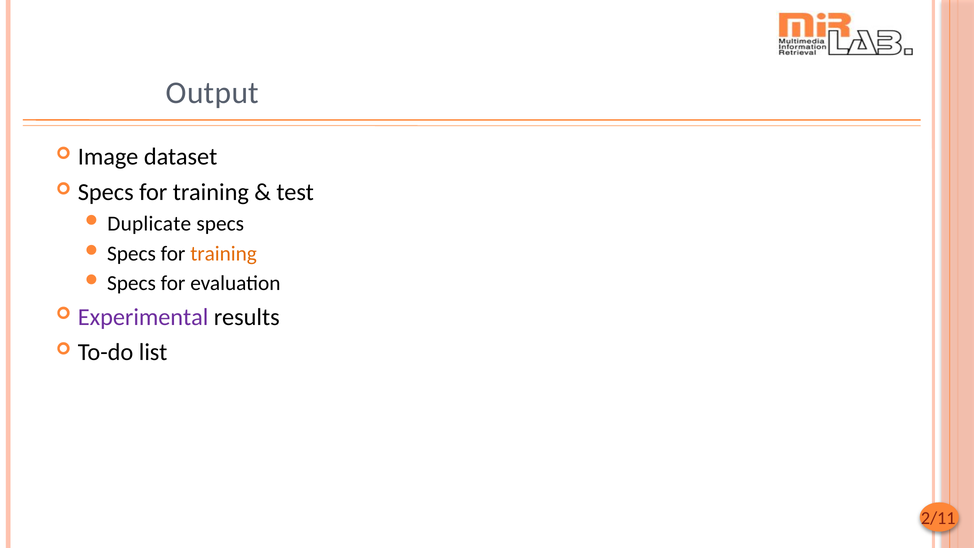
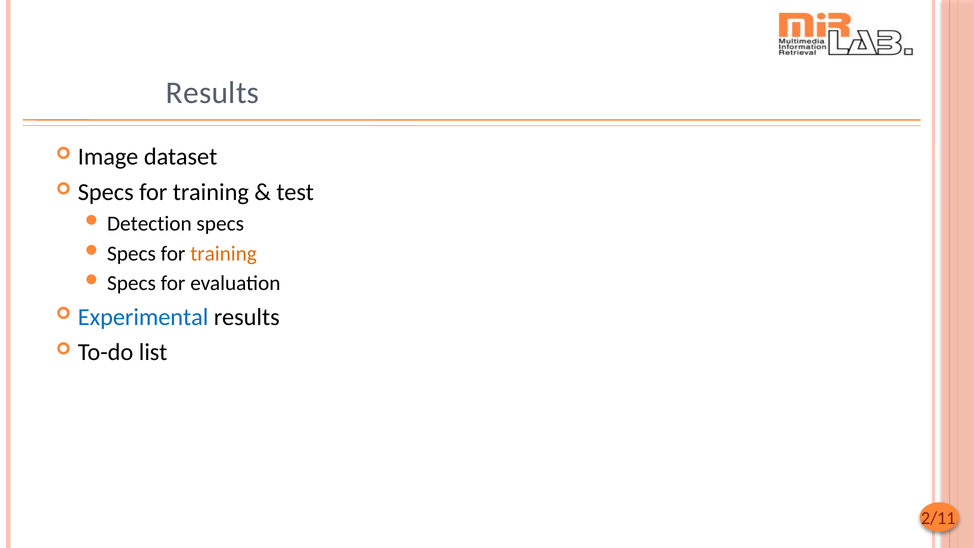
Output at (212, 93): Output -> Results
Duplicate: Duplicate -> Detection
Experimental colour: purple -> blue
